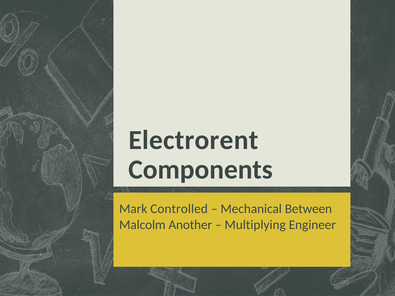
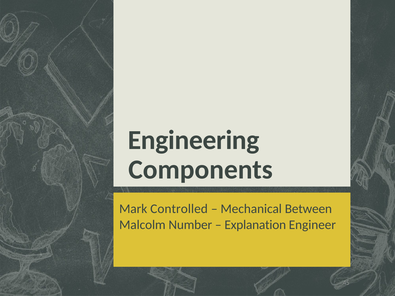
Electrorent: Electrorent -> Engineering
Another: Another -> Number
Multiplying: Multiplying -> Explanation
